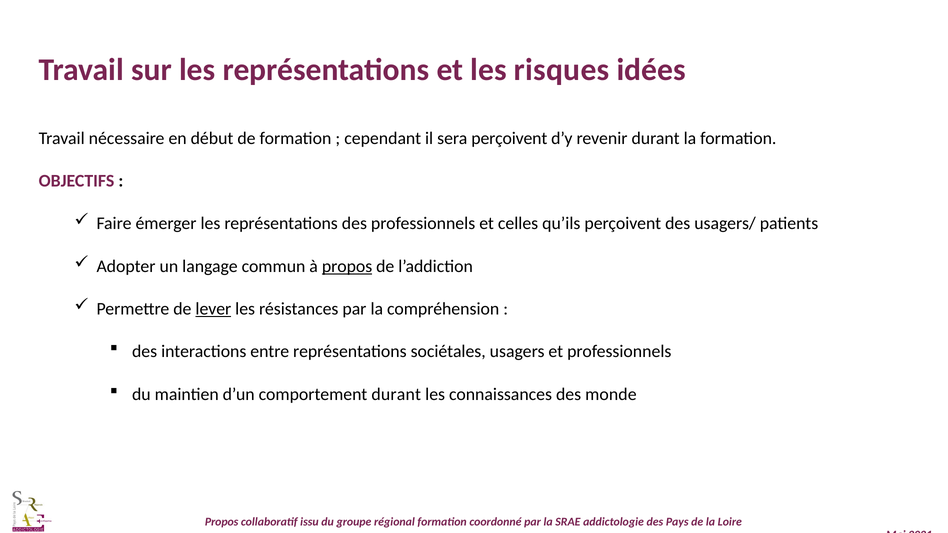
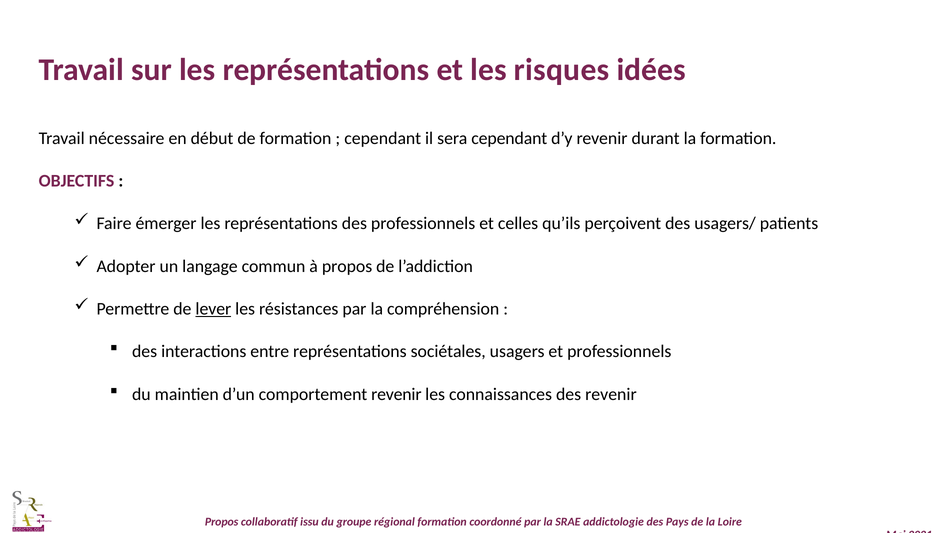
sera perçoivent: perçoivent -> cependant
propos at (347, 266) underline: present -> none
comportement durant: durant -> revenir
des monde: monde -> revenir
